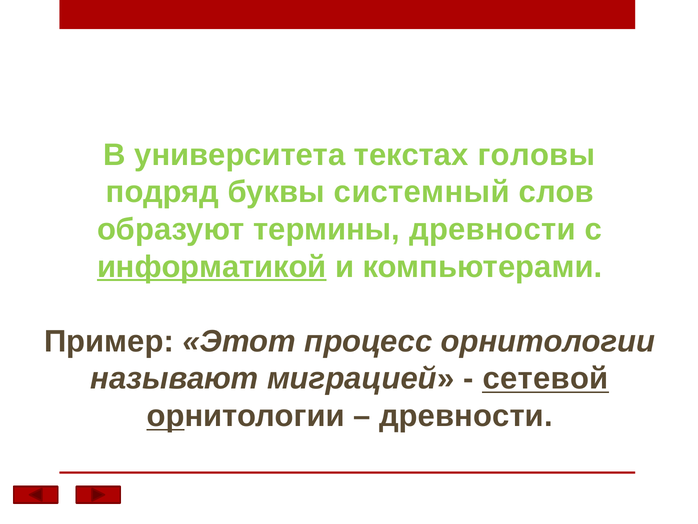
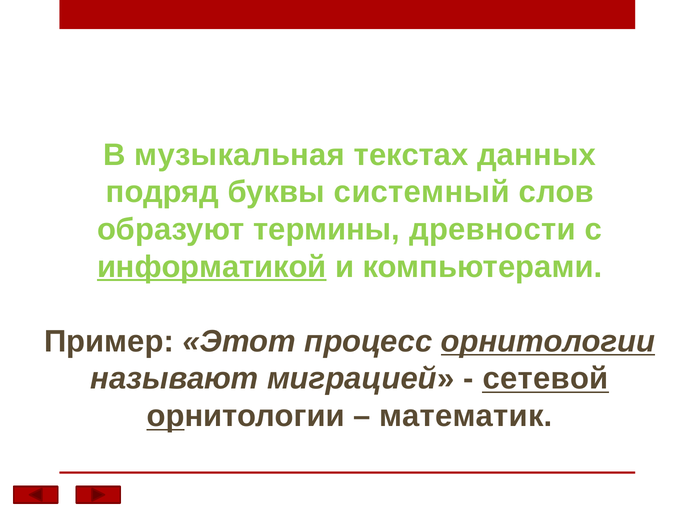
университета: университета -> музыкальная
головы: головы -> данных
орнитологии at (548, 341) underline: none -> present
древности at (466, 416): древности -> математик
